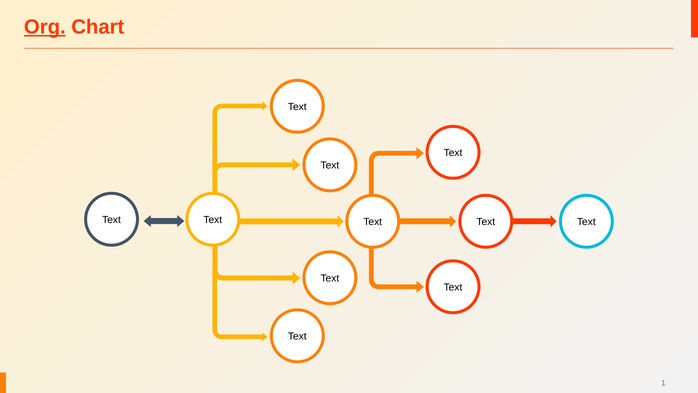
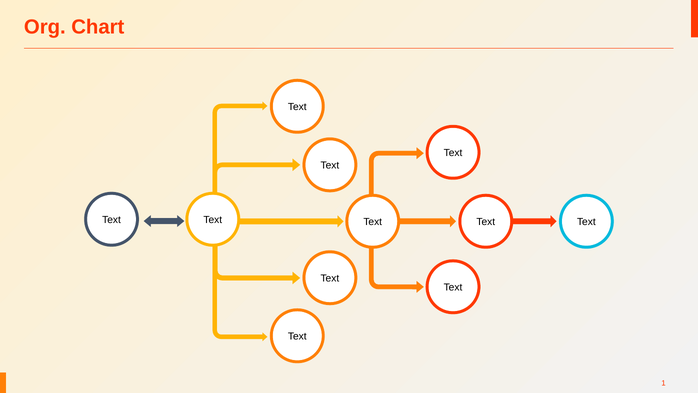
Org underline: present -> none
